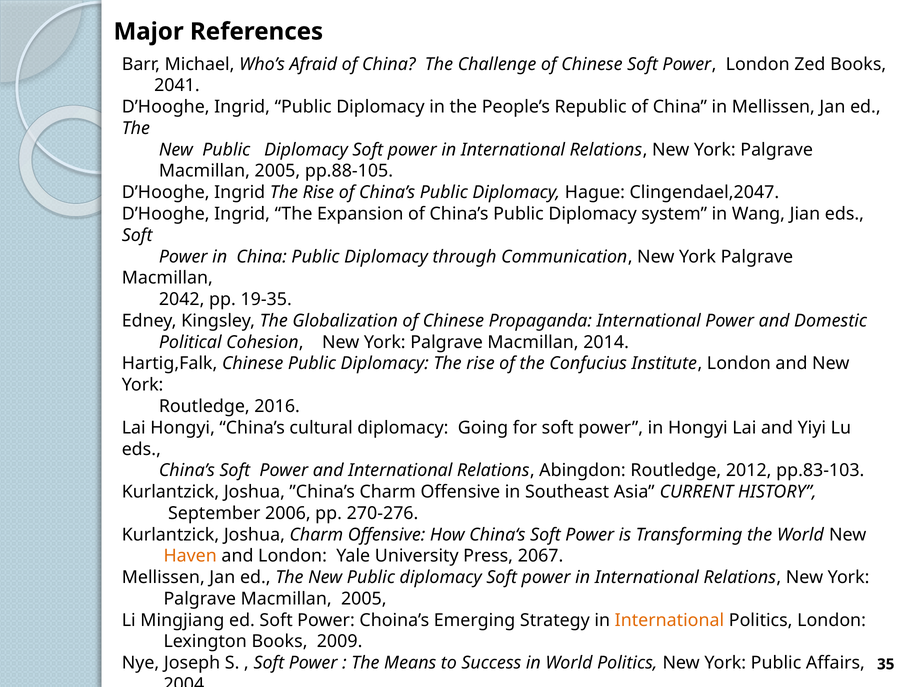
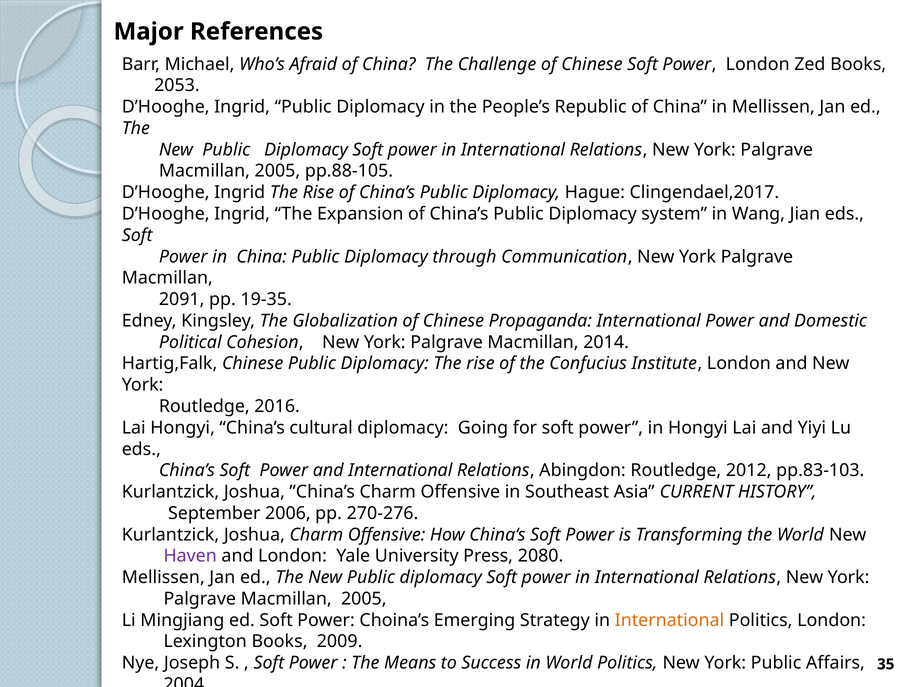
2041: 2041 -> 2053
Clingendael,2047: Clingendael,2047 -> Clingendael,2017
2042: 2042 -> 2091
Haven colour: orange -> purple
2067: 2067 -> 2080
